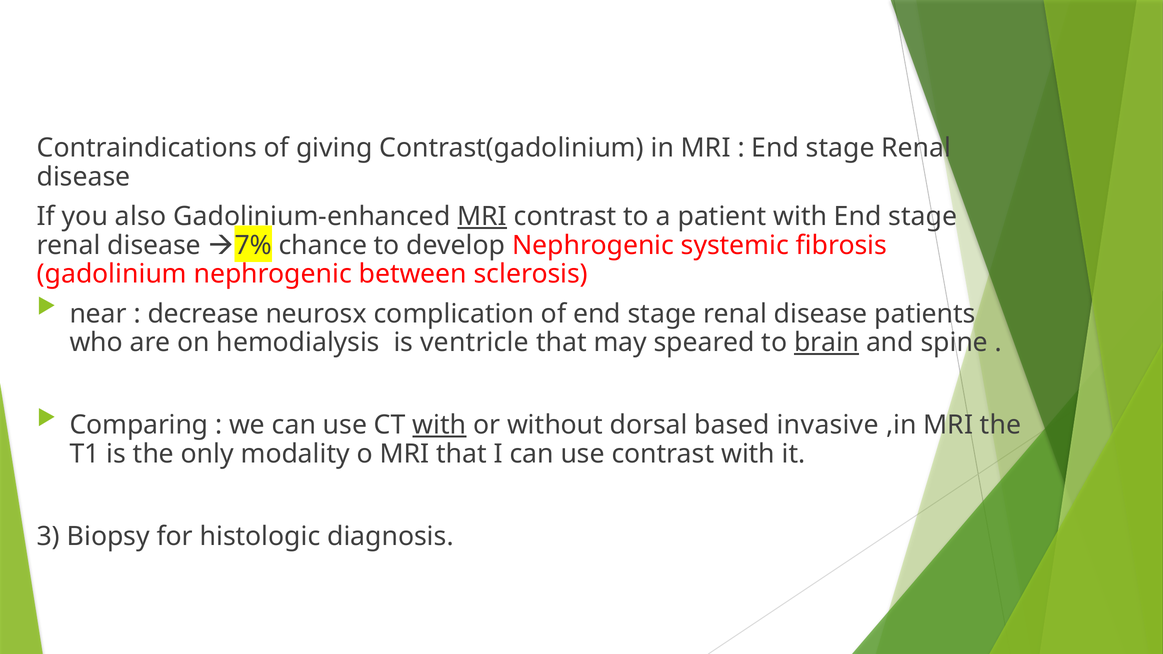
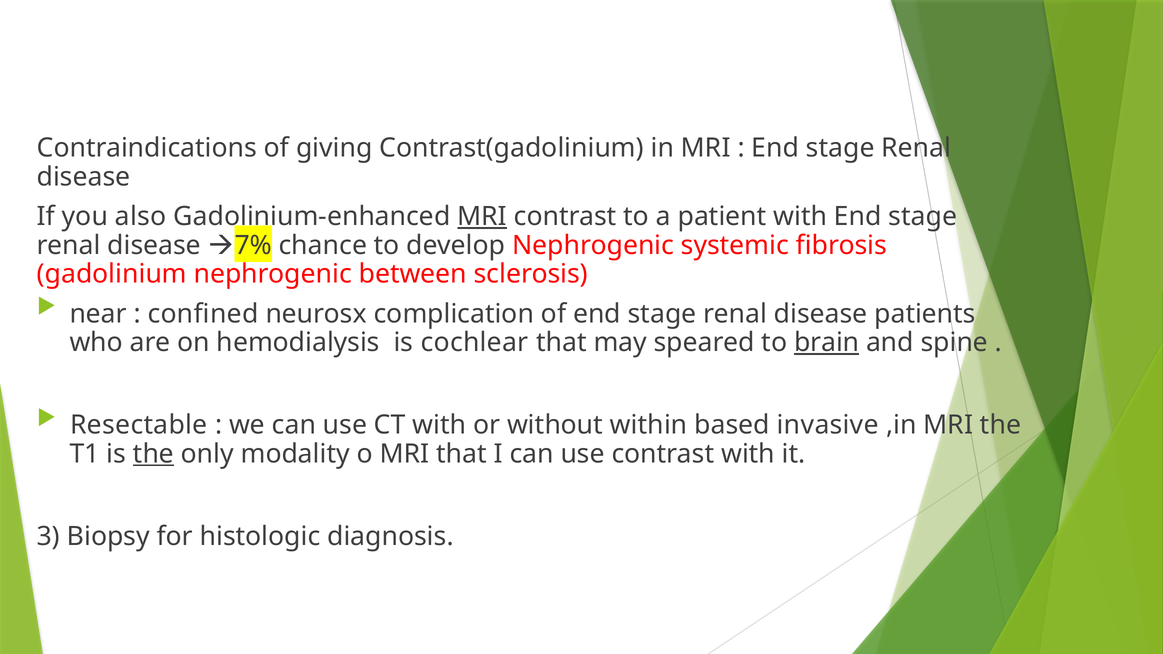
decrease: decrease -> confined
ventricle: ventricle -> cochlear
Comparing: Comparing -> Resectable
with at (439, 425) underline: present -> none
dorsal: dorsal -> within
the at (153, 454) underline: none -> present
